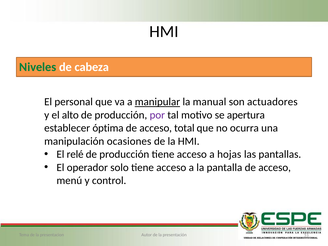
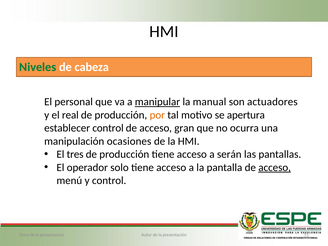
alto: alto -> real
por colour: purple -> orange
establecer óptima: óptima -> control
total: total -> gran
relé: relé -> tres
hojas: hojas -> serán
acceso at (275, 167) underline: none -> present
